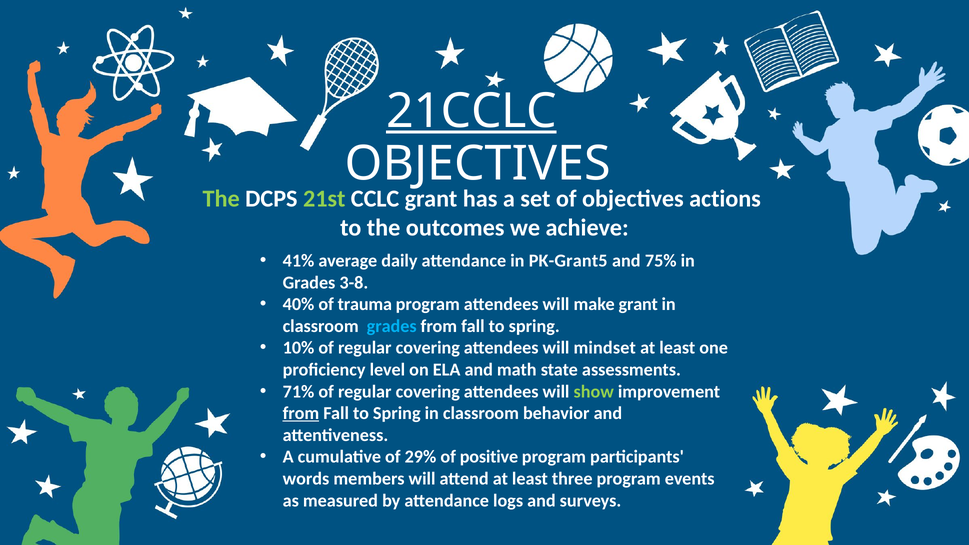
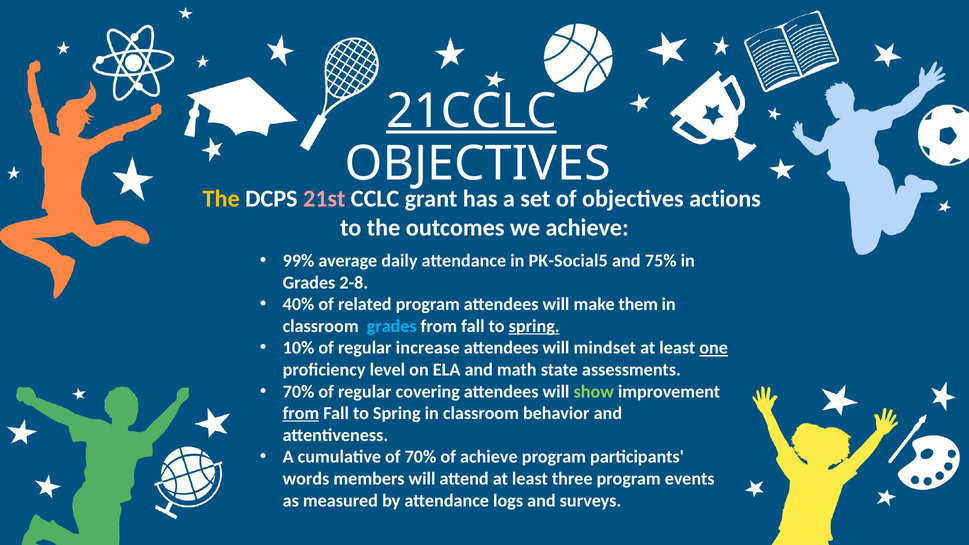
The at (221, 199) colour: light green -> yellow
21st colour: light green -> pink
41%: 41% -> 99%
PK-Grant5: PK-Grant5 -> PK-Social5
3-8: 3-8 -> 2-8
trauma: trauma -> related
make grant: grant -> them
spring at (534, 326) underline: none -> present
covering at (428, 348): covering -> increase
one underline: none -> present
71% at (299, 392): 71% -> 70%
of 29%: 29% -> 70%
of positive: positive -> achieve
